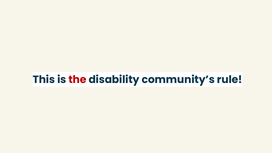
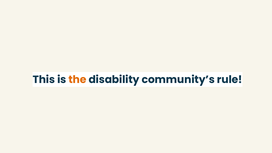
the colour: red -> orange
